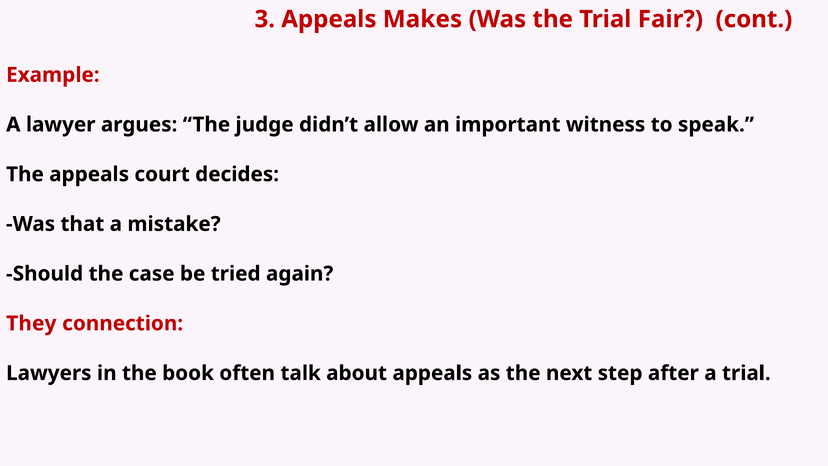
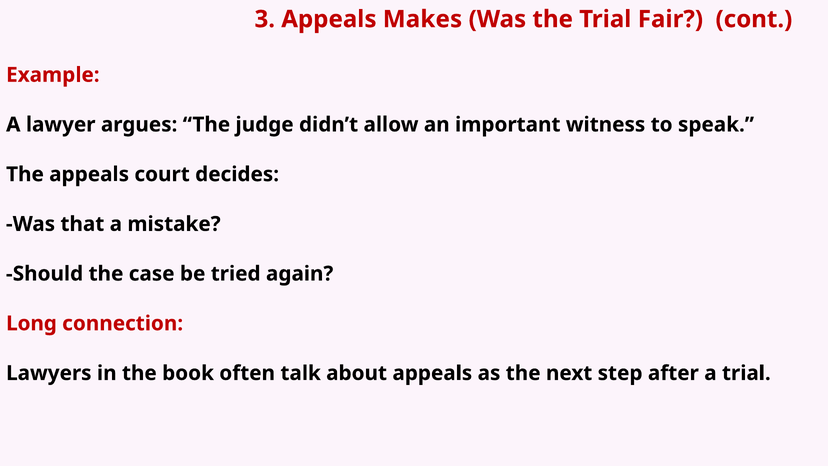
They: They -> Long
